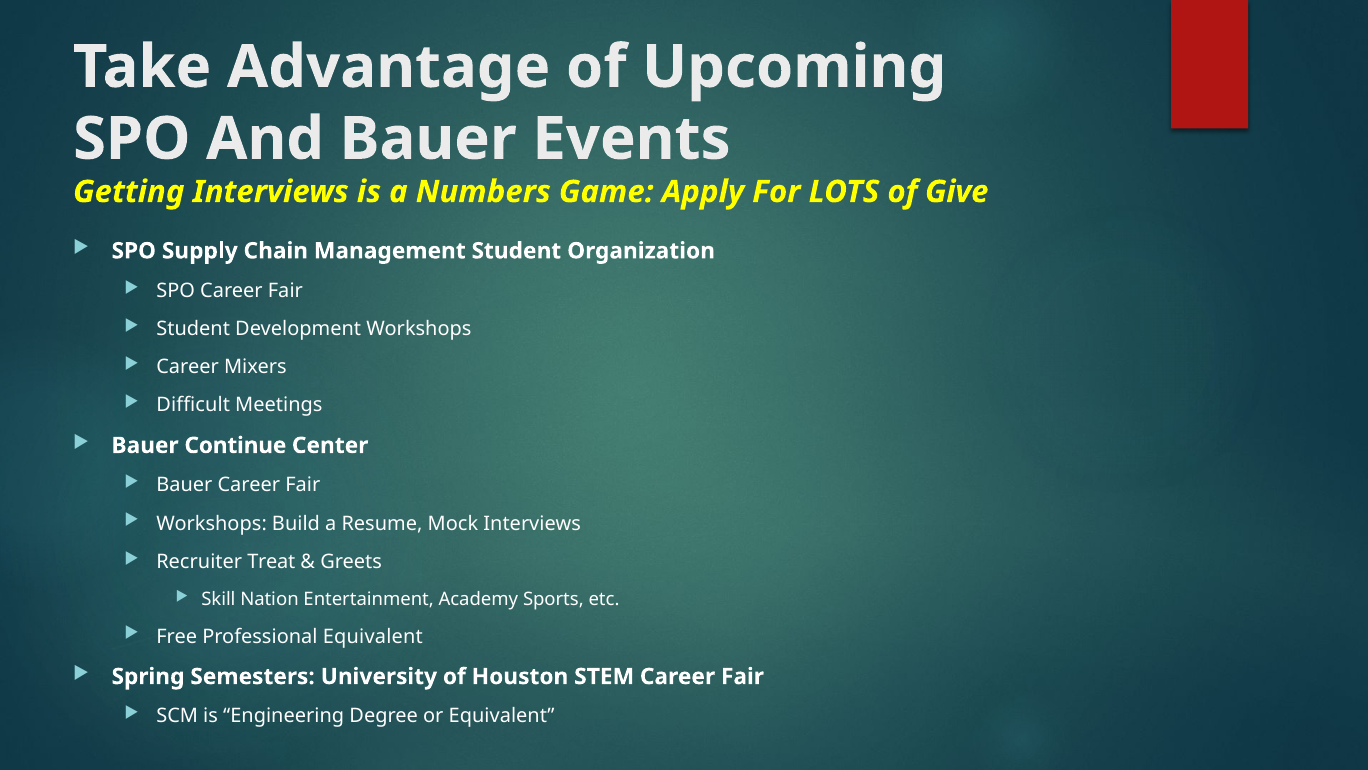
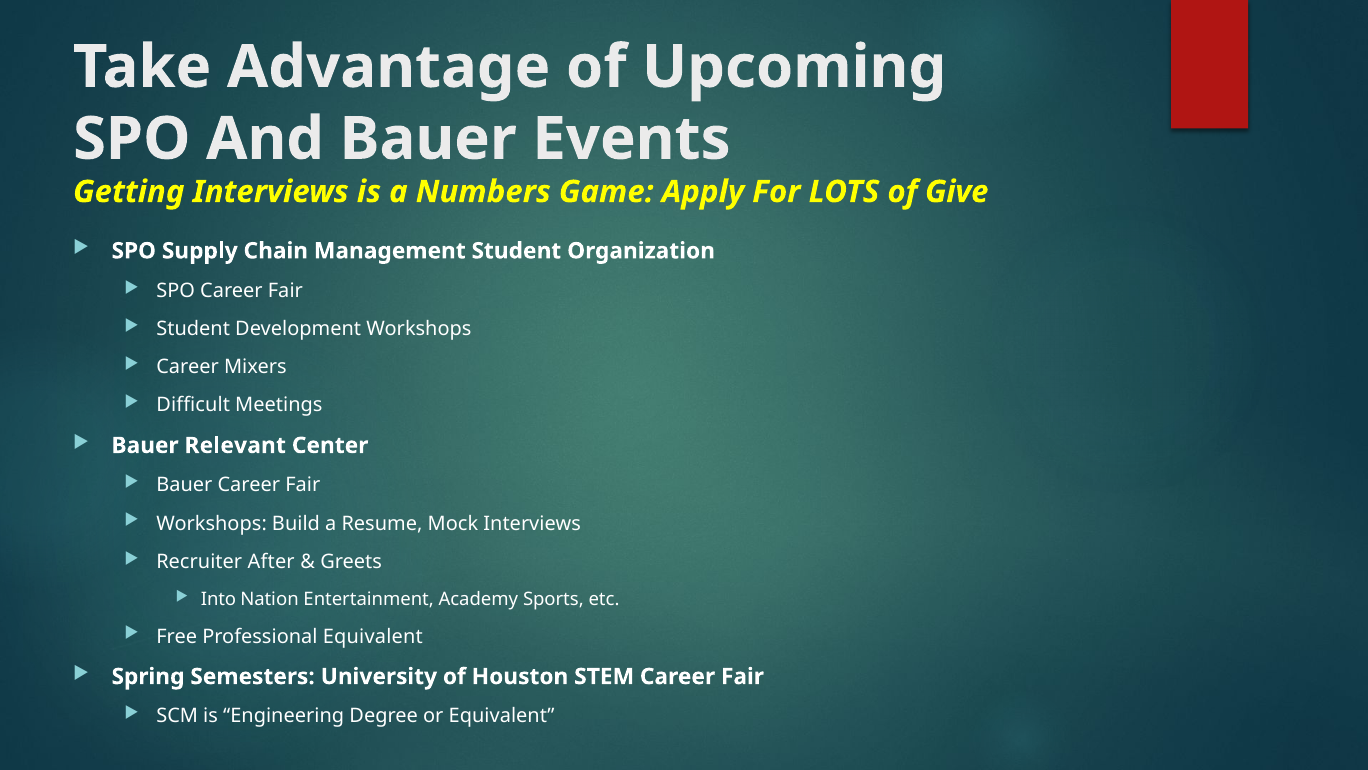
Continue: Continue -> Relevant
Treat: Treat -> After
Skill: Skill -> Into
